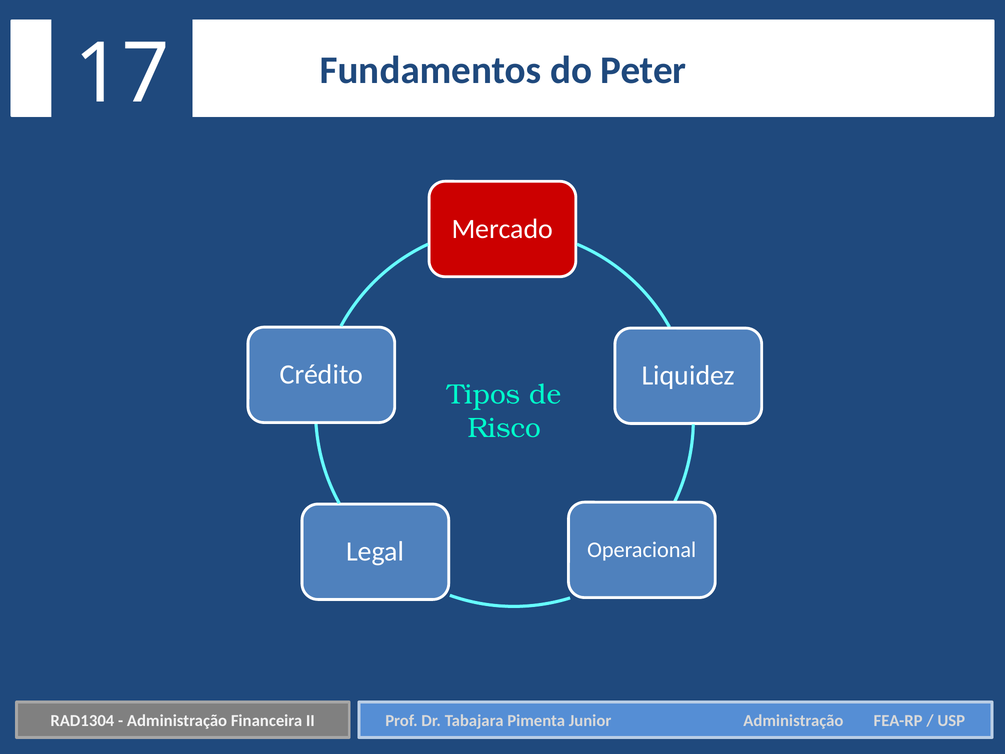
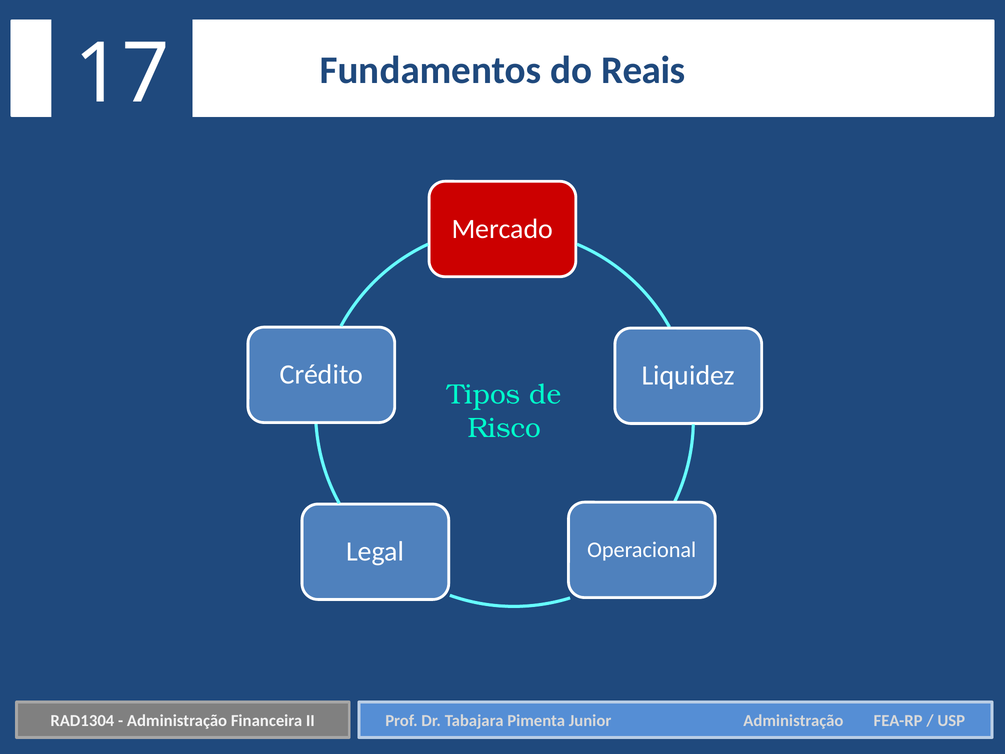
Peter: Peter -> Reais
